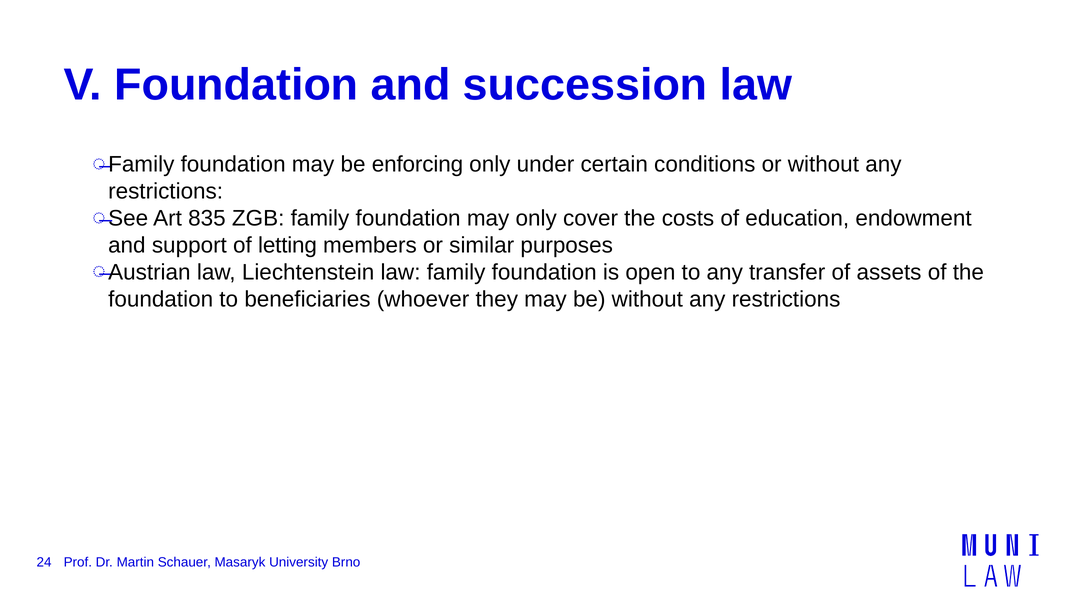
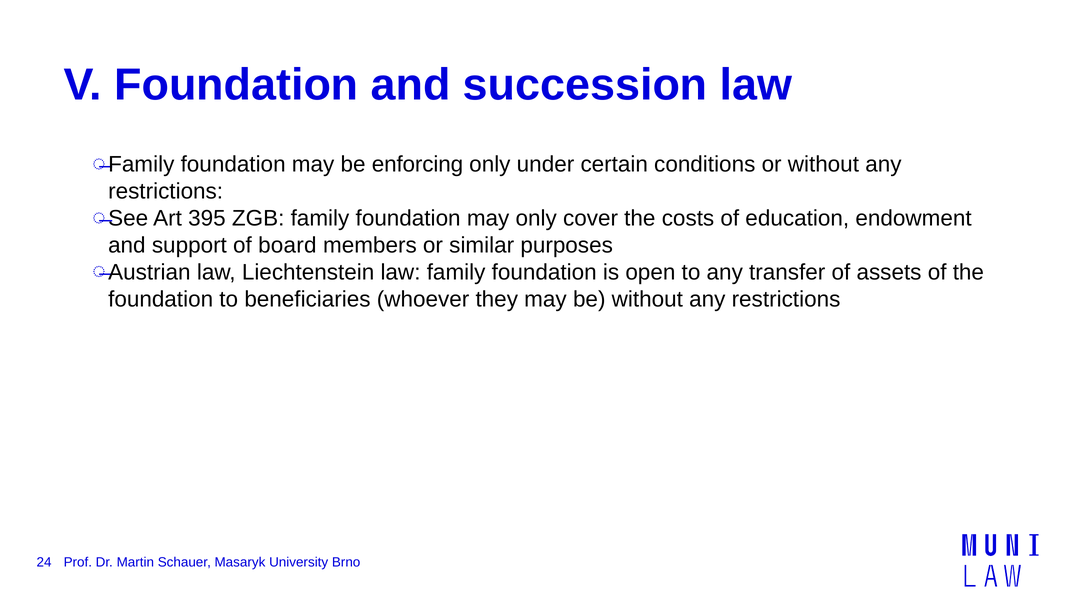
835: 835 -> 395
letting: letting -> board
